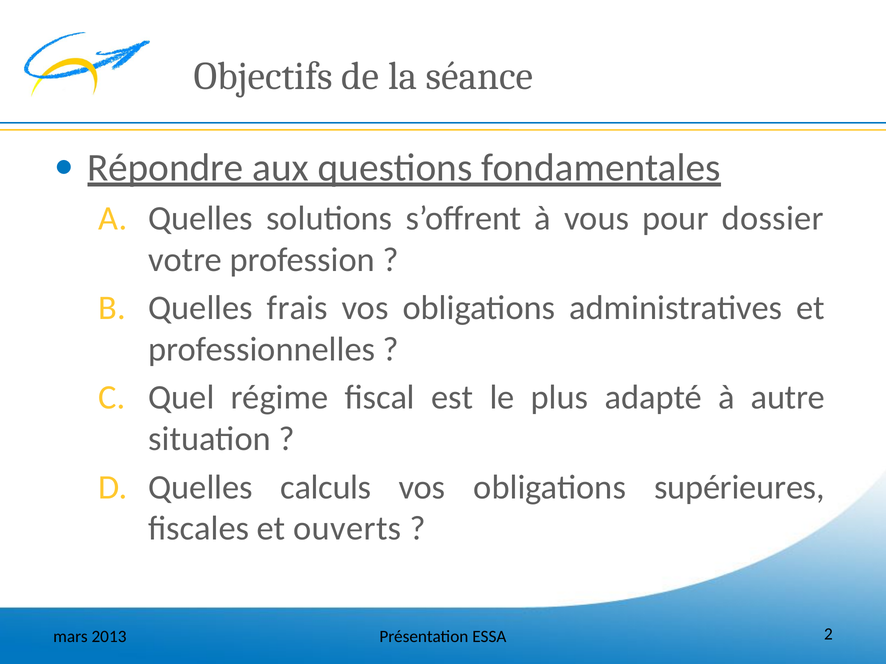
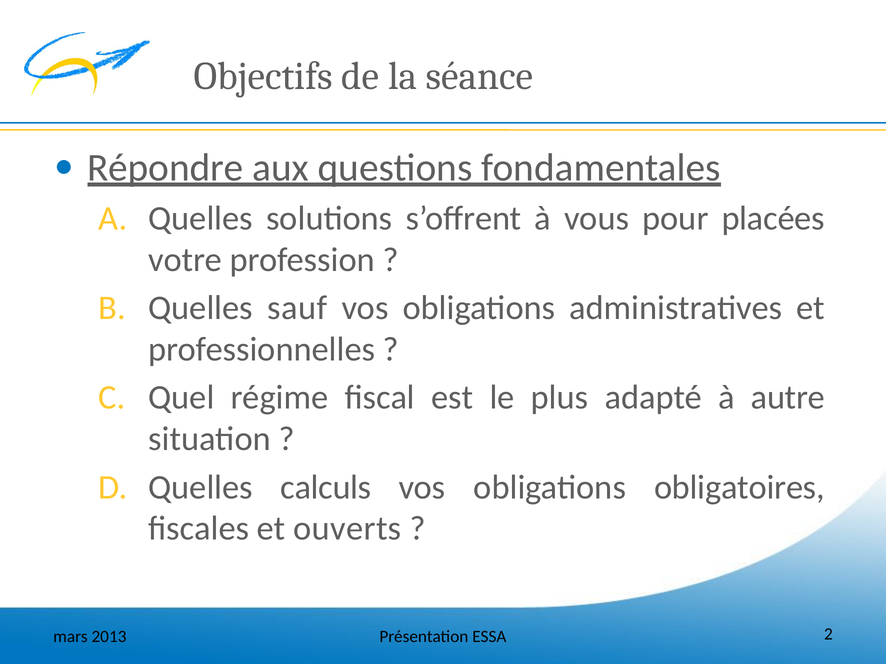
dossier: dossier -> placées
frais: frais -> sauf
supérieures: supérieures -> obligatoires
